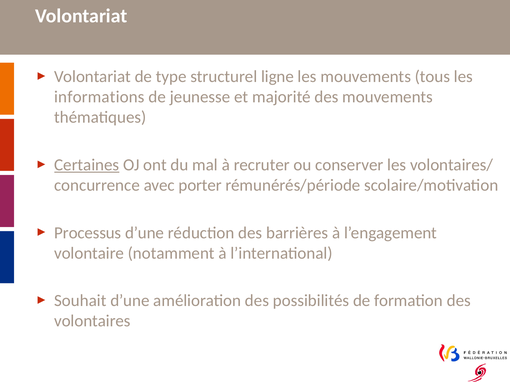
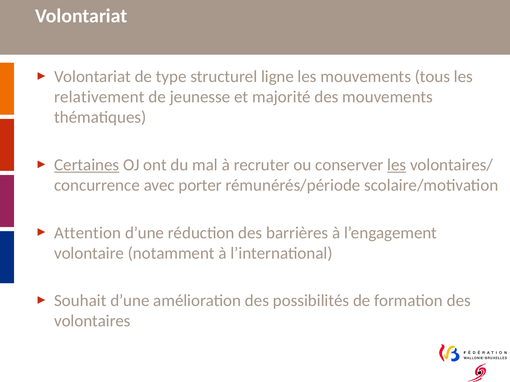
informations: informations -> relativement
les at (397, 165) underline: none -> present
Processus: Processus -> Attention
